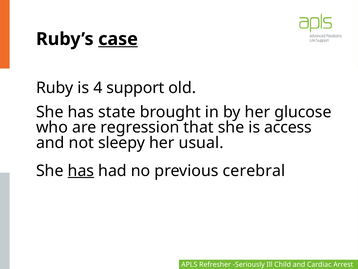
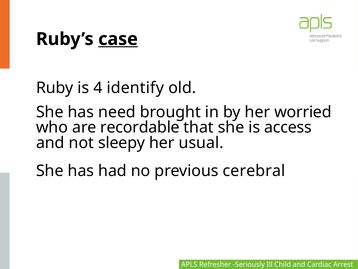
support: support -> identify
state: state -> need
glucose: glucose -> worried
regression: regression -> recordable
has at (81, 170) underline: present -> none
